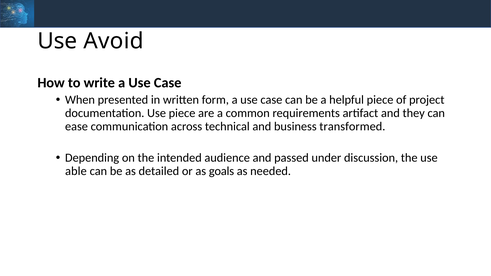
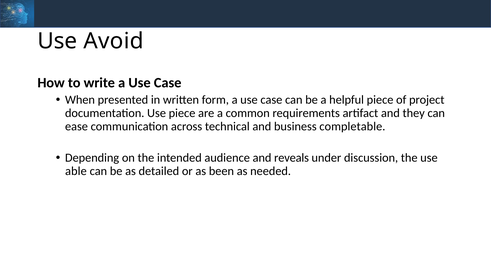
transformed: transformed -> completable
passed: passed -> reveals
goals: goals -> been
